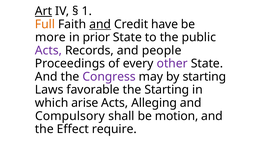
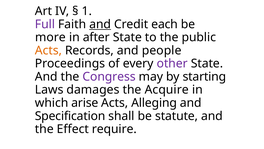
Art underline: present -> none
Full colour: orange -> purple
have: have -> each
prior: prior -> after
Acts at (48, 50) colour: purple -> orange
favorable: favorable -> damages
the Starting: Starting -> Acquire
Compulsory: Compulsory -> Specification
motion: motion -> statute
